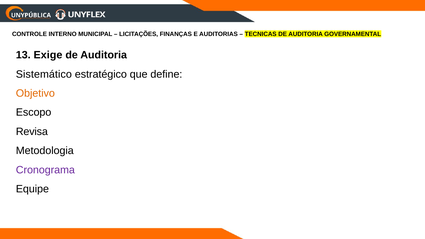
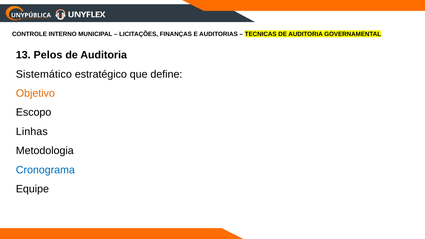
Exige: Exige -> Pelos
Revisa: Revisa -> Linhas
Cronograma colour: purple -> blue
